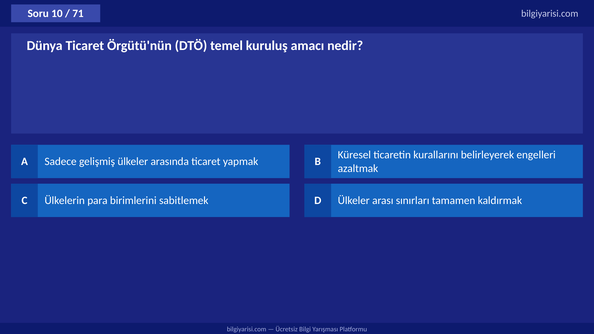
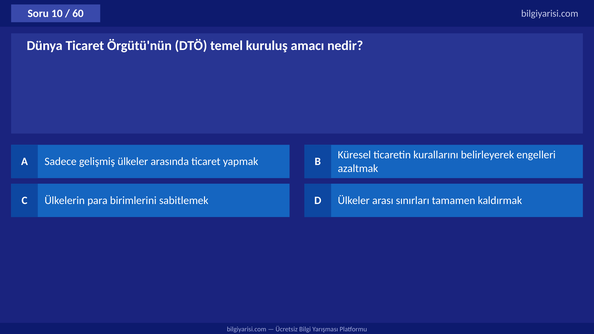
71: 71 -> 60
